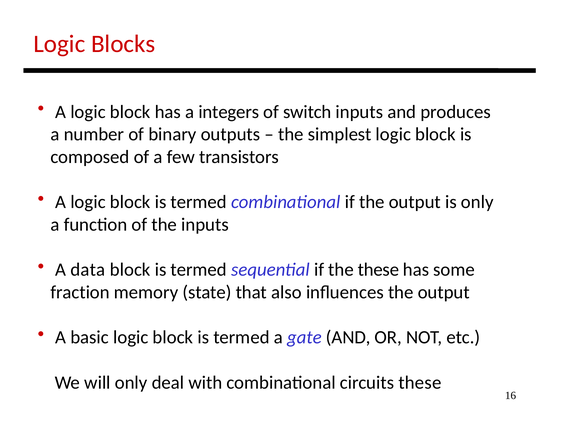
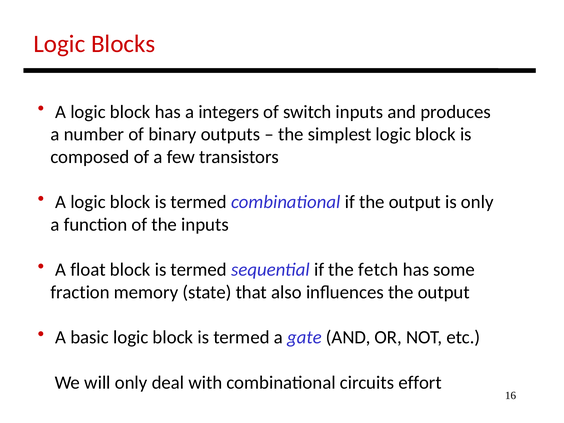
data: data -> float
the these: these -> fetch
circuits these: these -> effort
